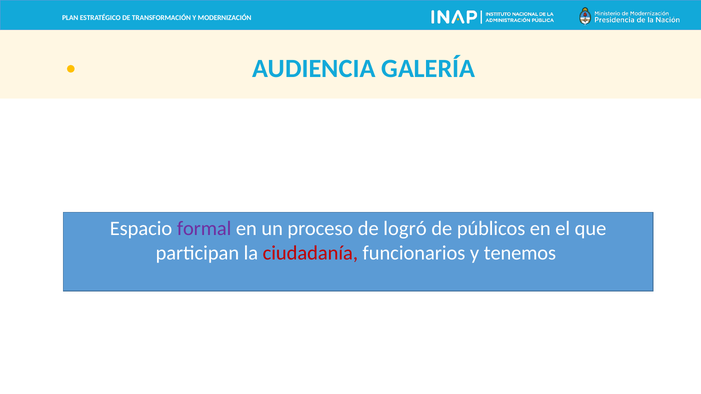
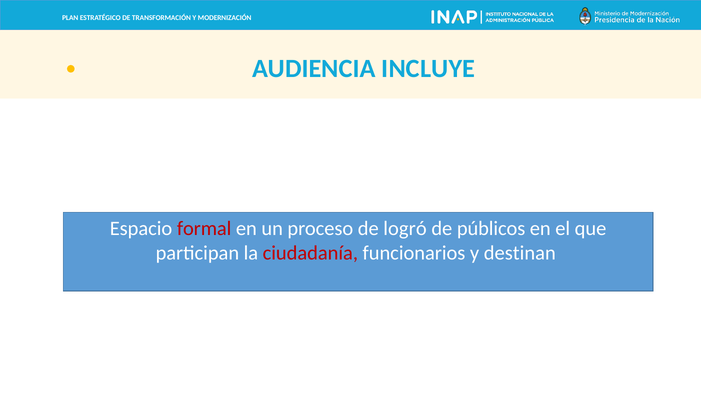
GALERÍA: GALERÍA -> INCLUYE
formal colour: purple -> red
tenemos: tenemos -> destinan
